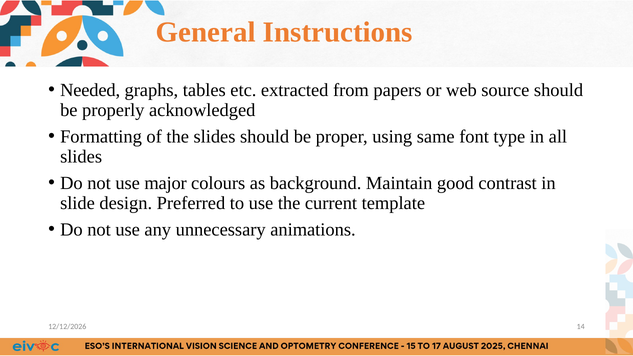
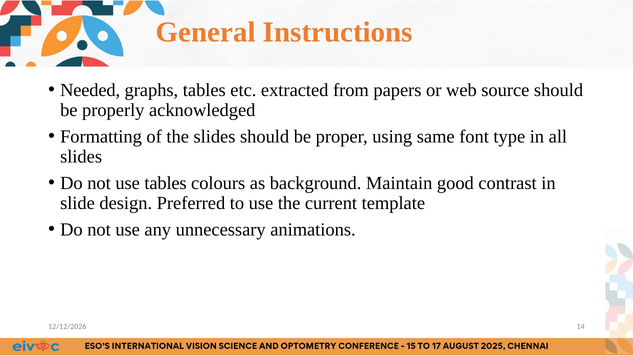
use major: major -> tables
